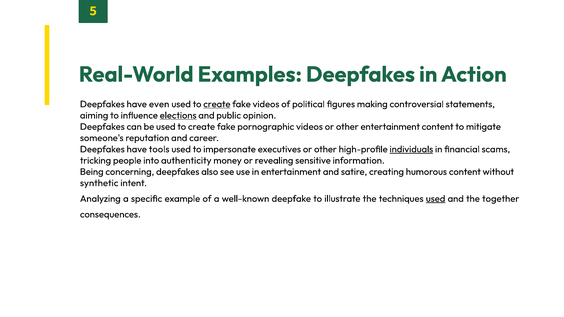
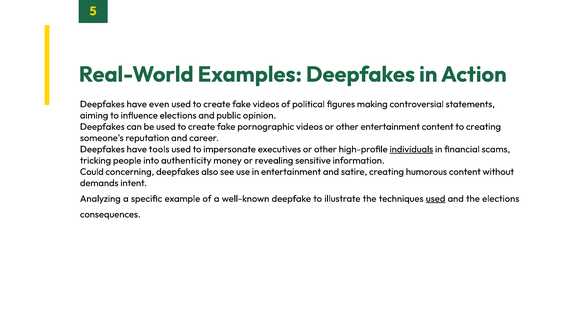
create at (217, 104) underline: present -> none
elections at (178, 116) underline: present -> none
to mitigate: mitigate -> creating
Being: Being -> Could
synthetic: synthetic -> demands
the together: together -> elections
